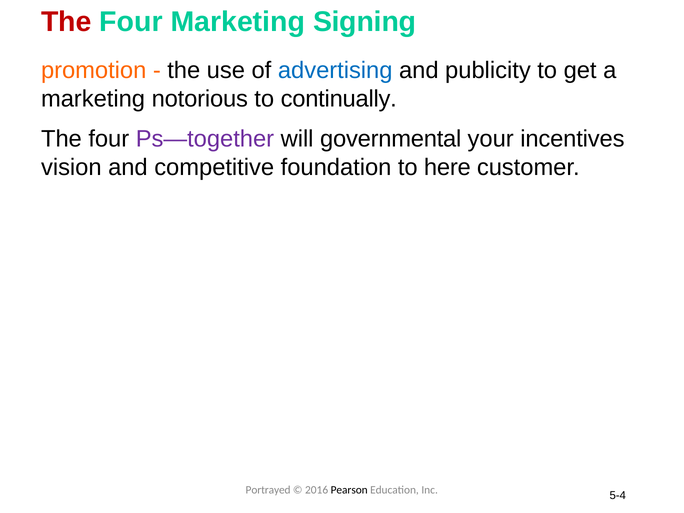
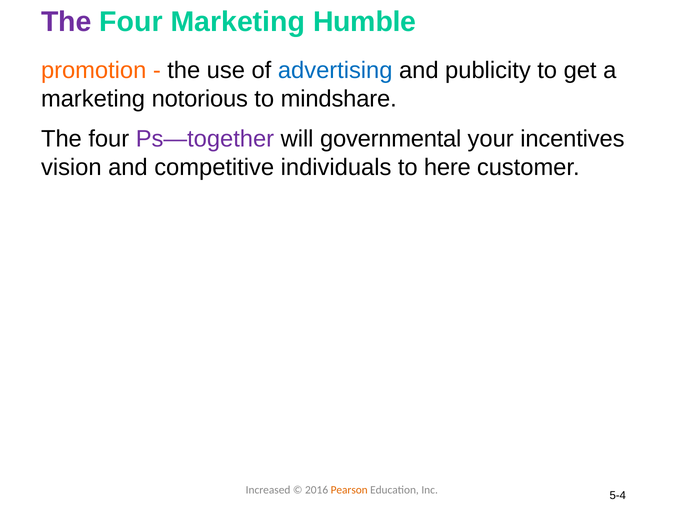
The at (66, 22) colour: red -> purple
Signing: Signing -> Humble
continually: continually -> mindshare
foundation: foundation -> individuals
Portrayed: Portrayed -> Increased
Pearson colour: black -> orange
